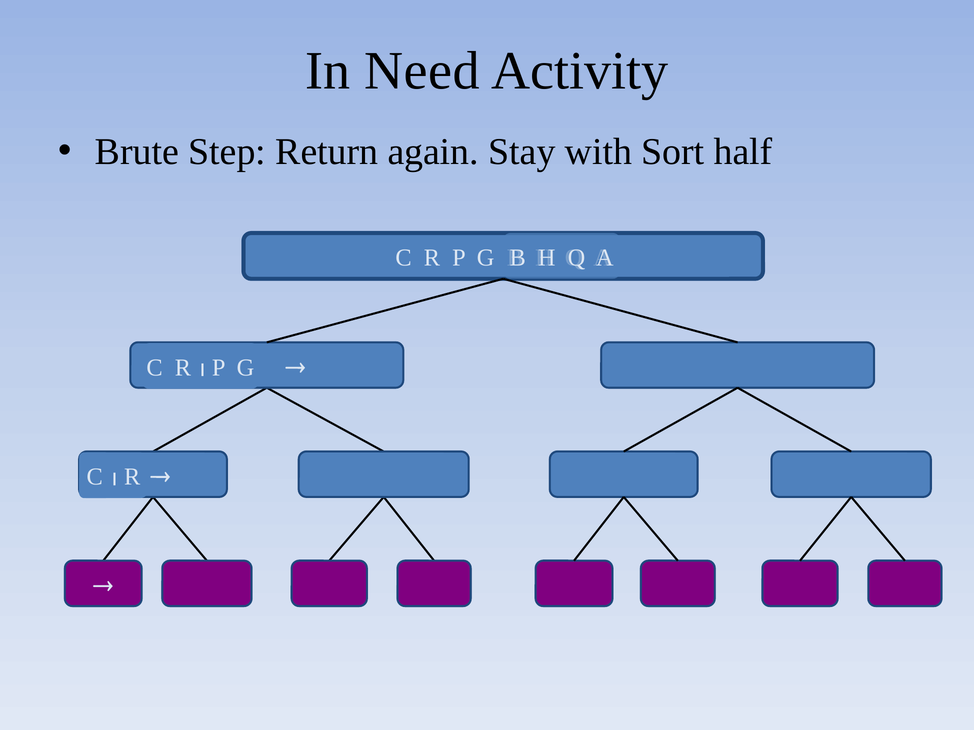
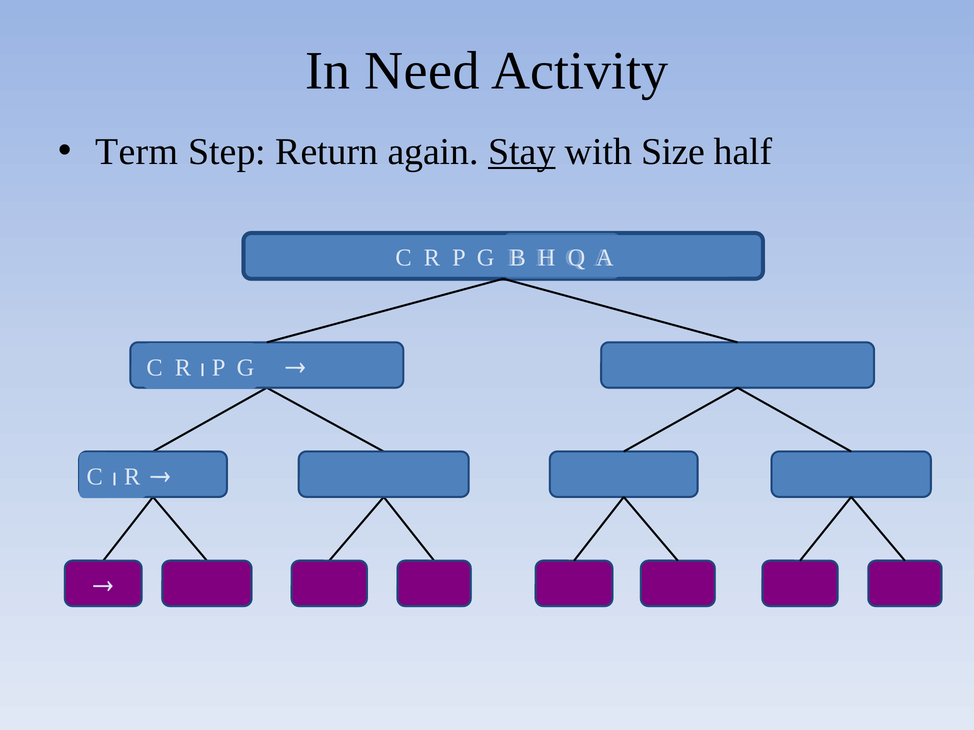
Brute: Brute -> Term
Stay underline: none -> present
Sort: Sort -> Size
